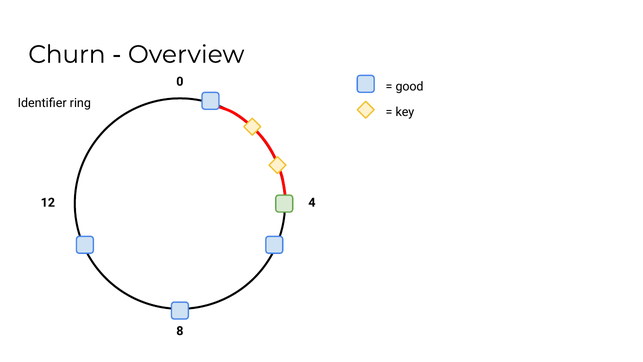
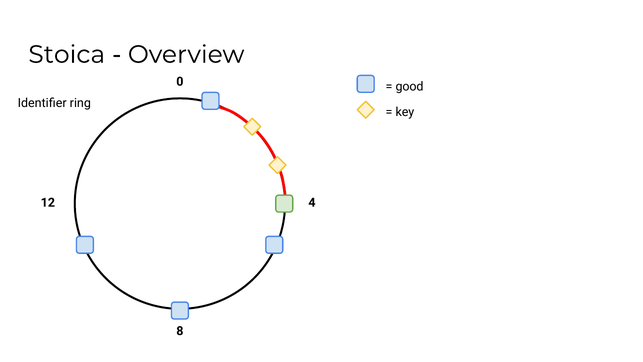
Churn: Churn -> Stoica
